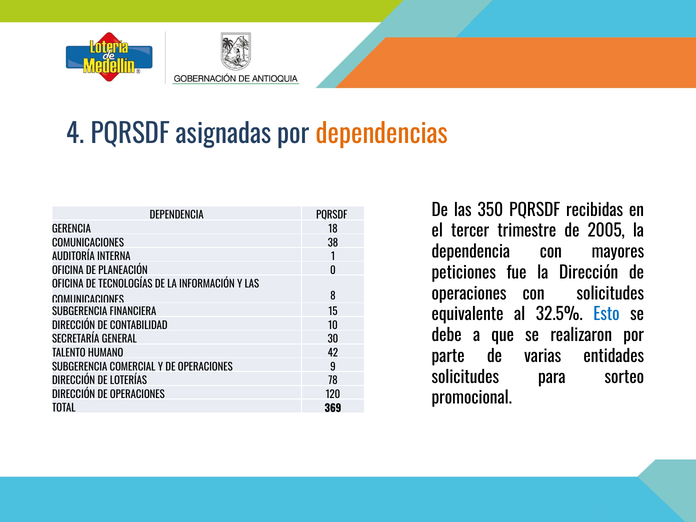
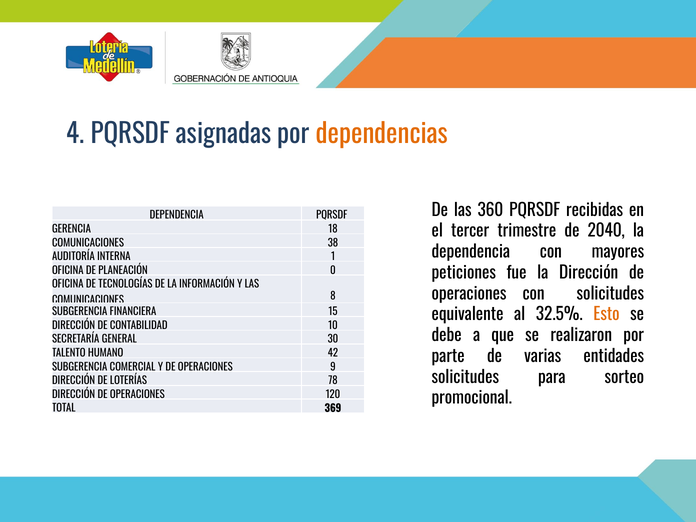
350: 350 -> 360
2005: 2005 -> 2040
Esto colour: blue -> orange
